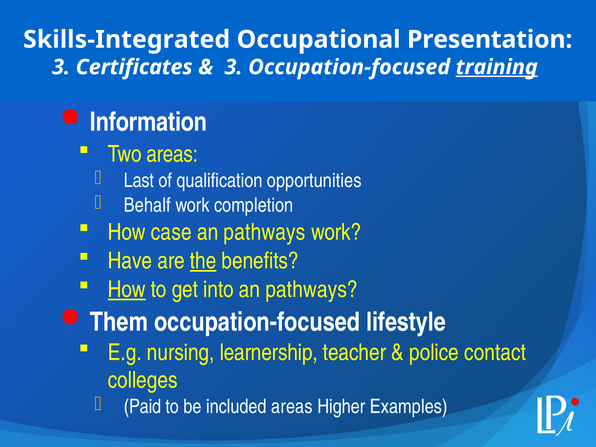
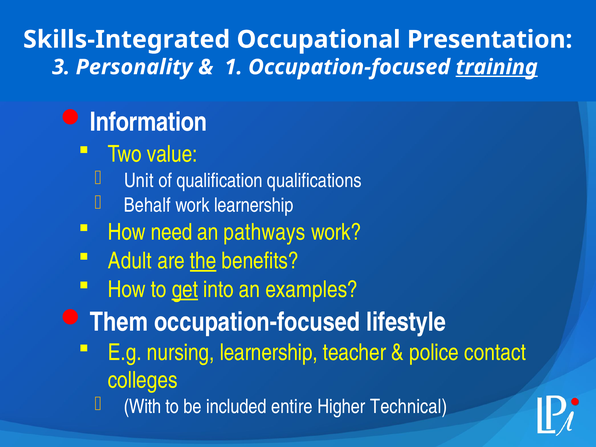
Certificates: Certificates -> Personality
3 at (234, 67): 3 -> 1
Two areas: areas -> value
Last: Last -> Unit
opportunities: opportunities -> qualifications
work completion: completion -> learnership
case: case -> need
Have: Have -> Adult
How at (127, 290) underline: present -> none
get underline: none -> present
into an pathways: pathways -> examples
Paid: Paid -> With
included areas: areas -> entire
Examples: Examples -> Technical
